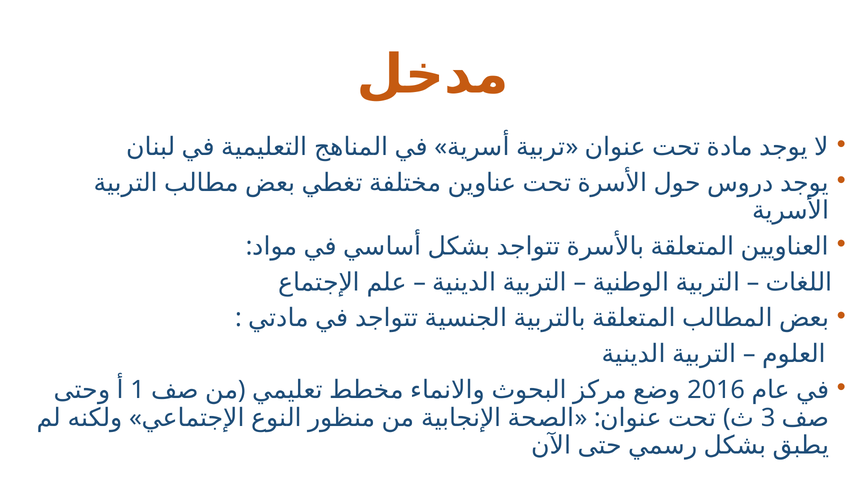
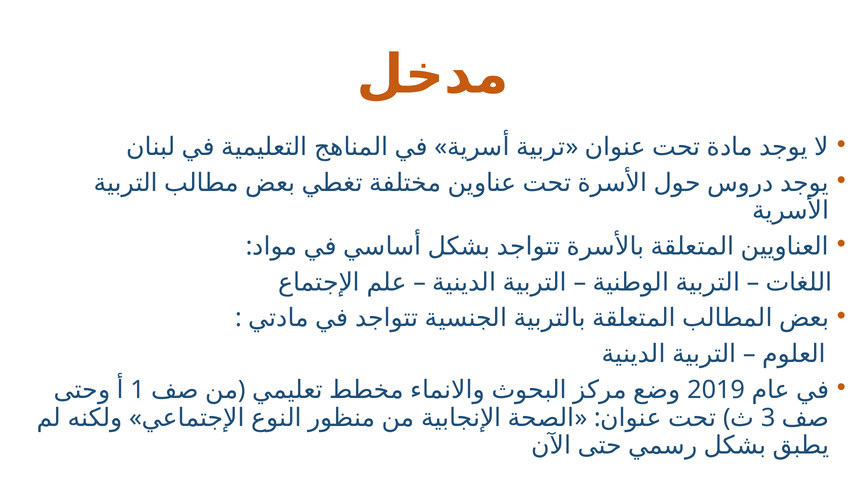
2016: 2016 -> 2019
